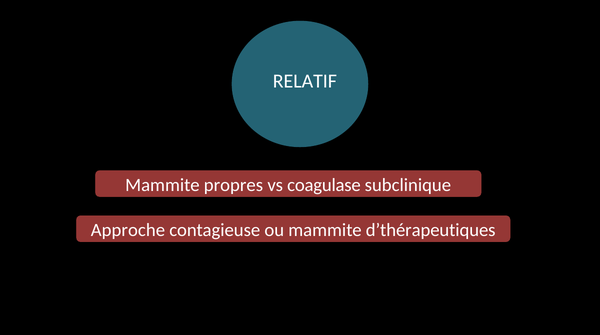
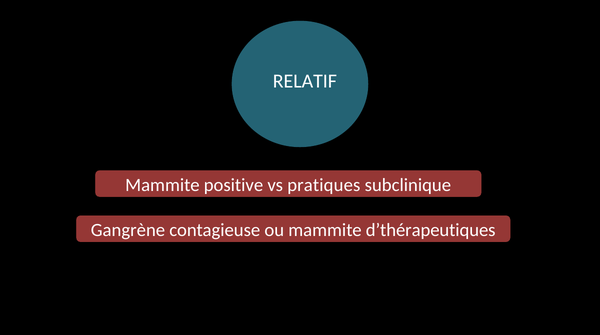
propres: propres -> positive
coagulase: coagulase -> pratiques
Approche: Approche -> Gangrène
